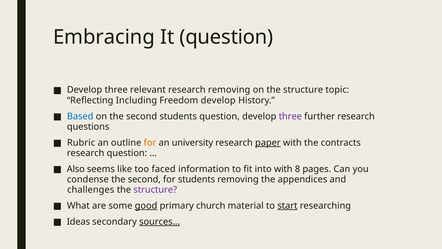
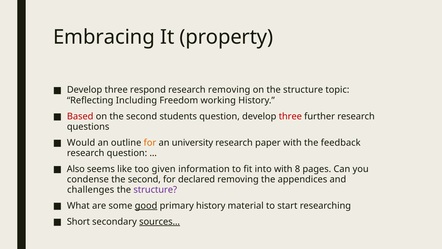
It question: question -> property
relevant: relevant -> respond
Freedom develop: develop -> working
Based colour: blue -> red
three at (290, 116) colour: purple -> red
Rubric: Rubric -> Would
paper underline: present -> none
contracts: contracts -> feedback
faced: faced -> given
for students: students -> declared
primary church: church -> history
start underline: present -> none
Ideas: Ideas -> Short
